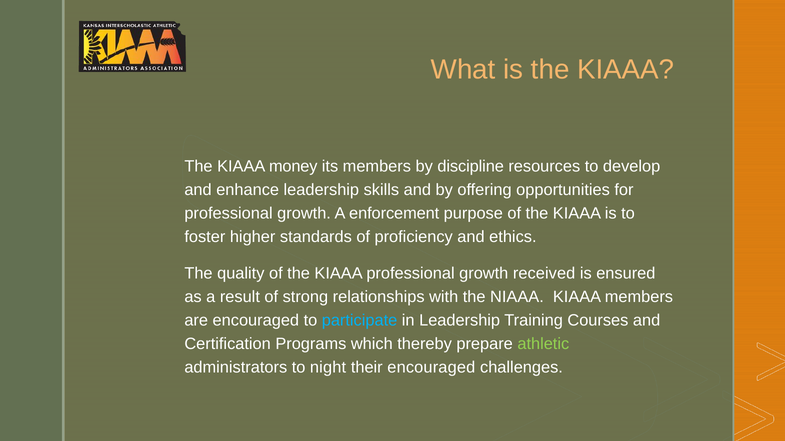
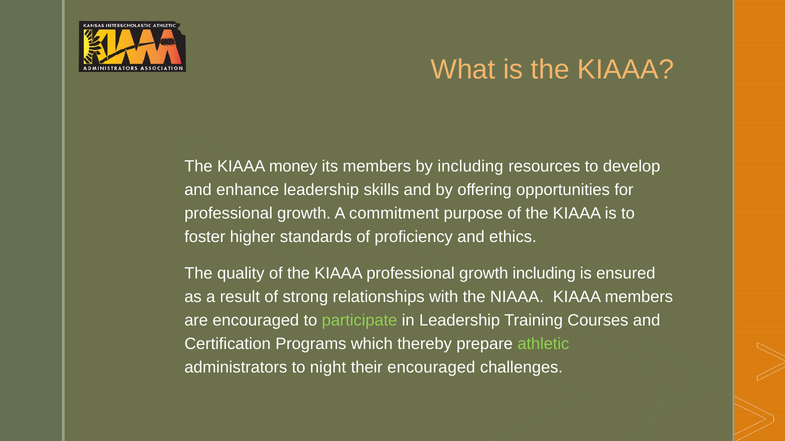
by discipline: discipline -> including
enforcement: enforcement -> commitment
growth received: received -> including
participate colour: light blue -> light green
